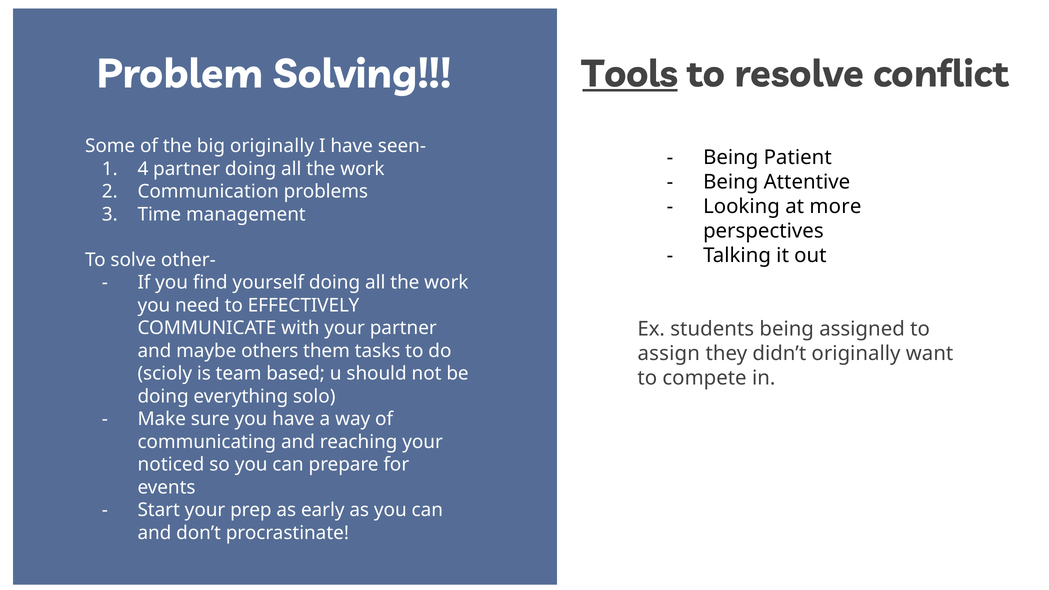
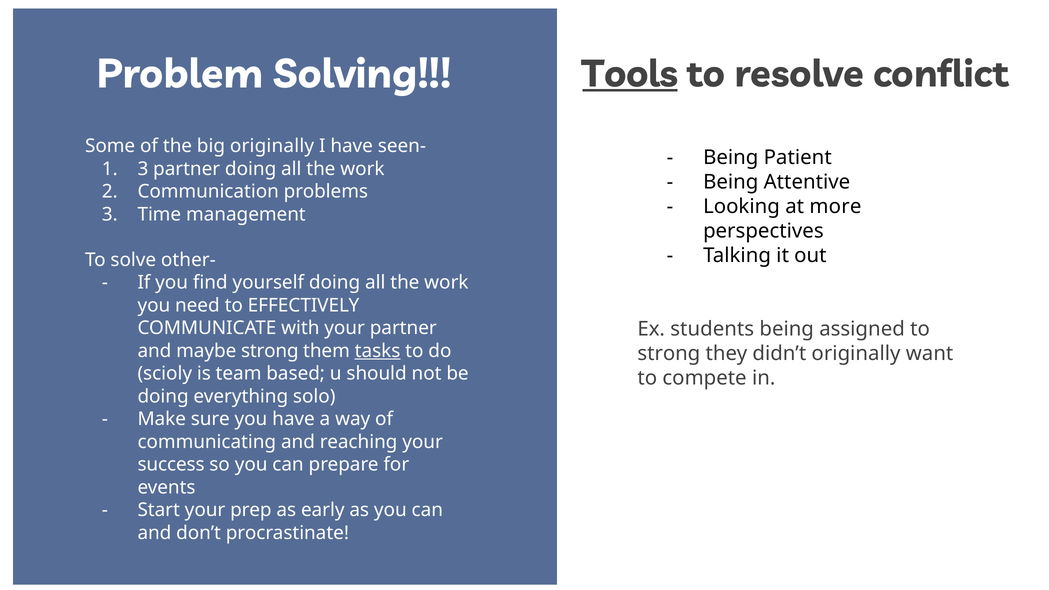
1 4: 4 -> 3
maybe others: others -> strong
tasks underline: none -> present
assign at (669, 354): assign -> strong
noticed: noticed -> success
